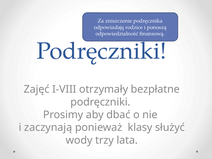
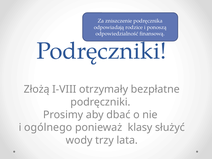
Zajęć: Zajęć -> Złożą
zaczynają: zaczynają -> ogólnego
